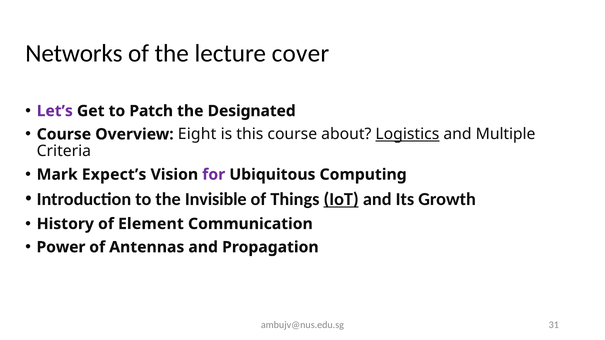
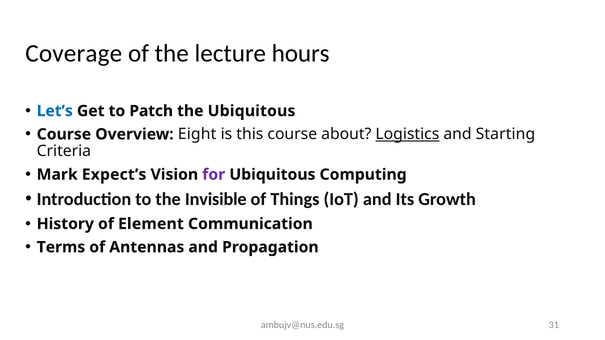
Networks: Networks -> Coverage
cover: cover -> hours
Let’s colour: purple -> blue
the Designated: Designated -> Ubiquitous
Multiple: Multiple -> Starting
IoT underline: present -> none
Power: Power -> Terms
